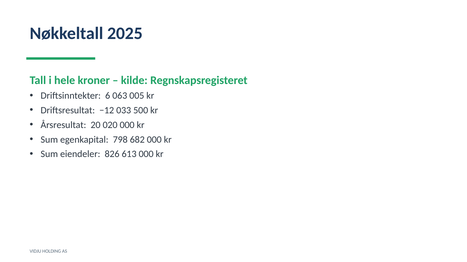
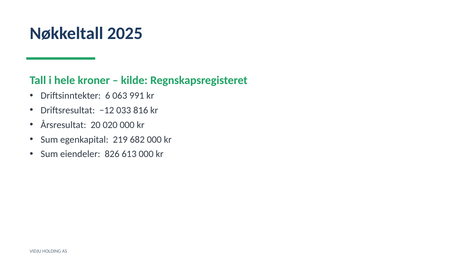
005: 005 -> 991
500: 500 -> 816
798: 798 -> 219
